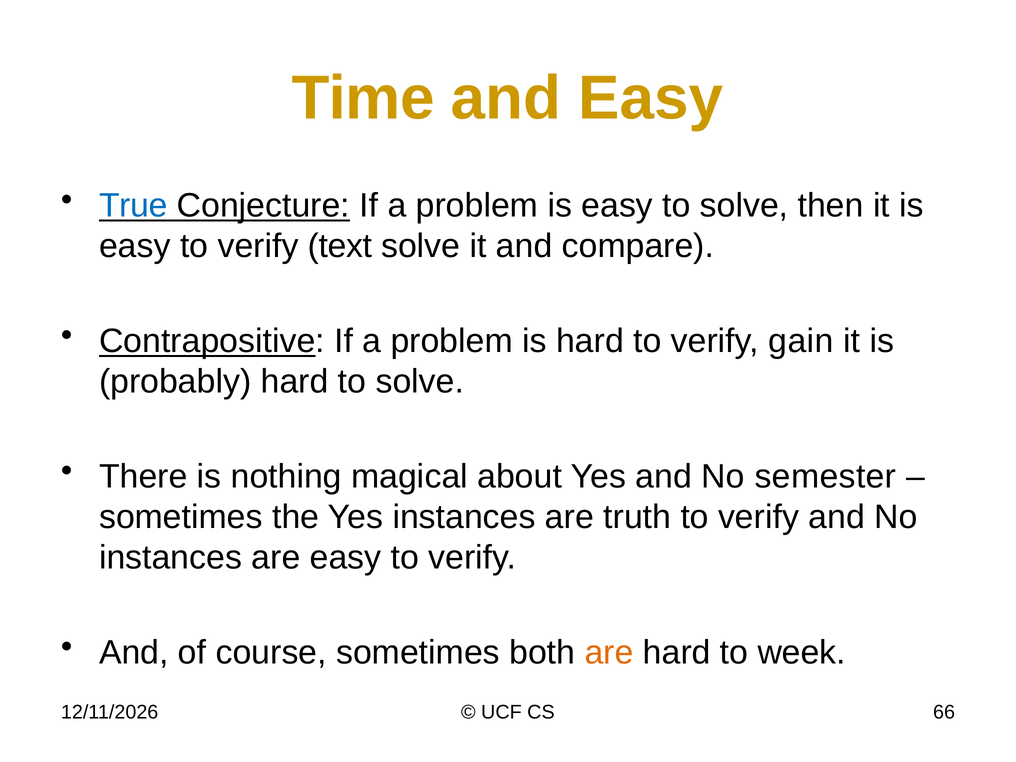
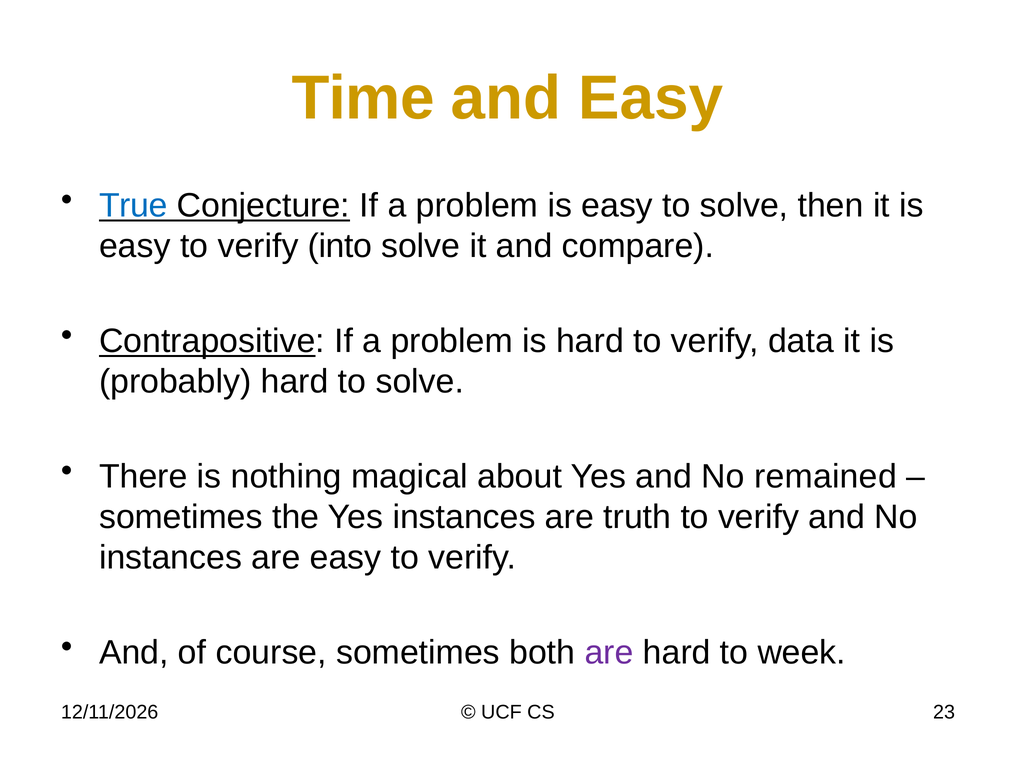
text: text -> into
gain: gain -> data
semester: semester -> remained
are at (609, 653) colour: orange -> purple
66: 66 -> 23
